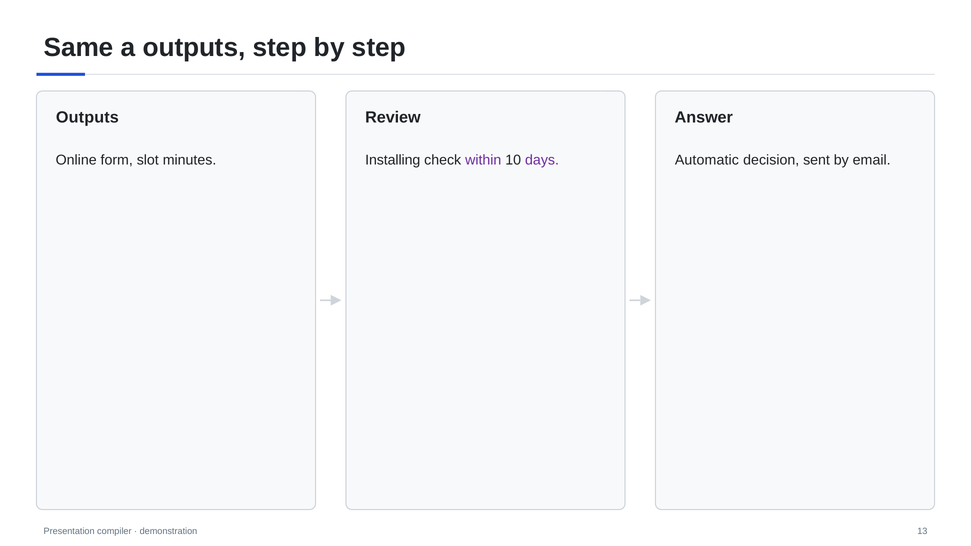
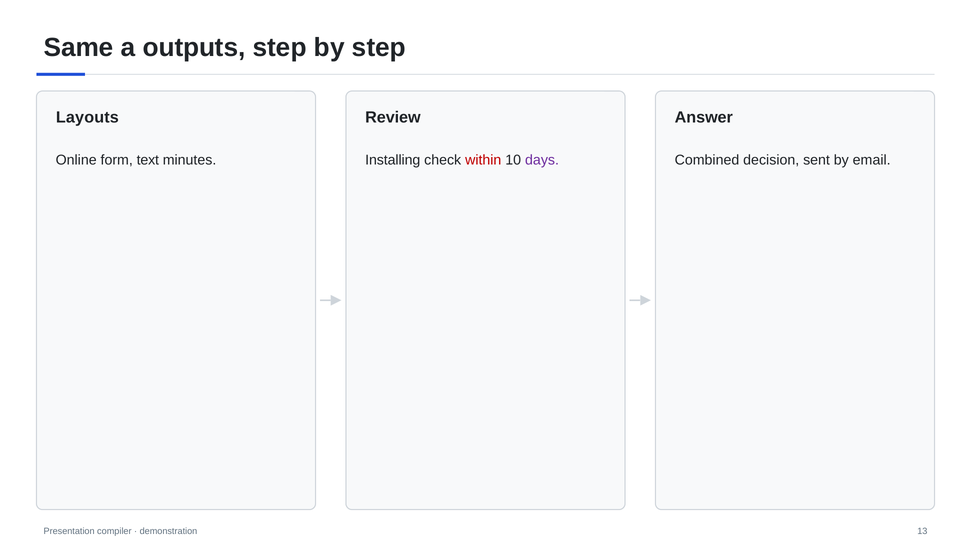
Outputs at (87, 118): Outputs -> Layouts
slot: slot -> text
within colour: purple -> red
Automatic: Automatic -> Combined
